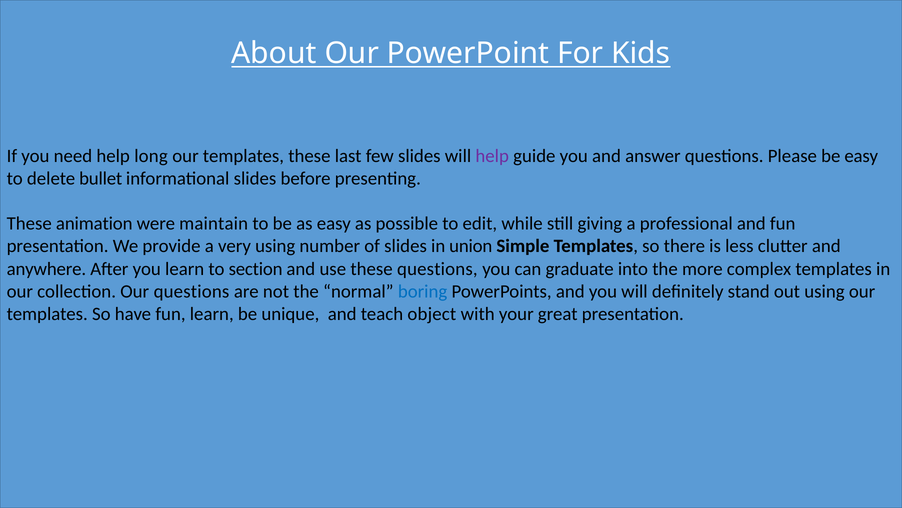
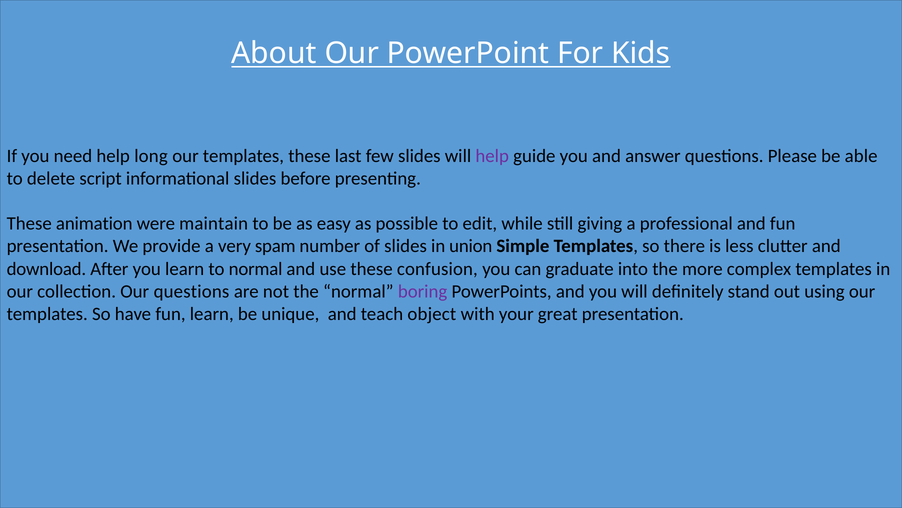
be easy: easy -> able
bullet: bullet -> script
very using: using -> spam
anywhere: anywhere -> download
to section: section -> normal
these questions: questions -> confusion
boring colour: blue -> purple
